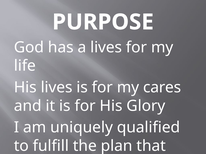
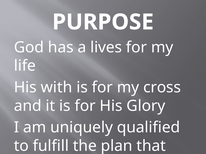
His lives: lives -> with
cares: cares -> cross
